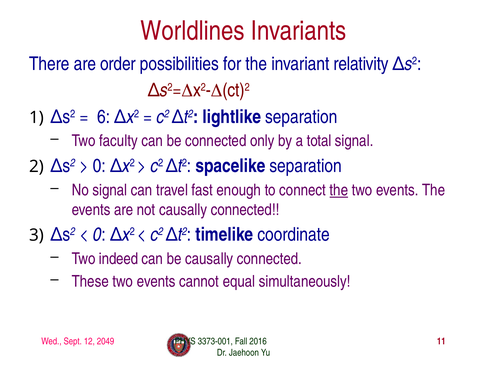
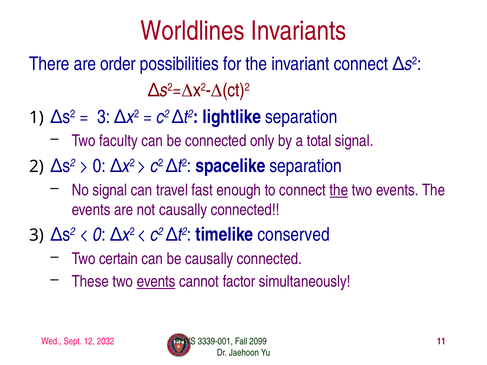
invariant relativity: relativity -> connect
6 at (104, 117): 6 -> 3
coordinate: coordinate -> conserved
indeed: indeed -> certain
events at (156, 282) underline: none -> present
equal: equal -> factor
2049: 2049 -> 2032
3373-001: 3373-001 -> 3339-001
2016: 2016 -> 2099
